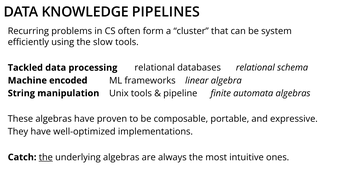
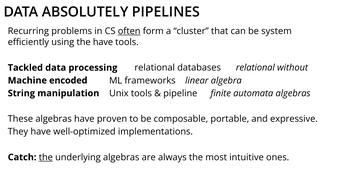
KNOWLEDGE: KNOWLEDGE -> ABSOLUTELY
often underline: none -> present
the slow: slow -> have
schema: schema -> without
